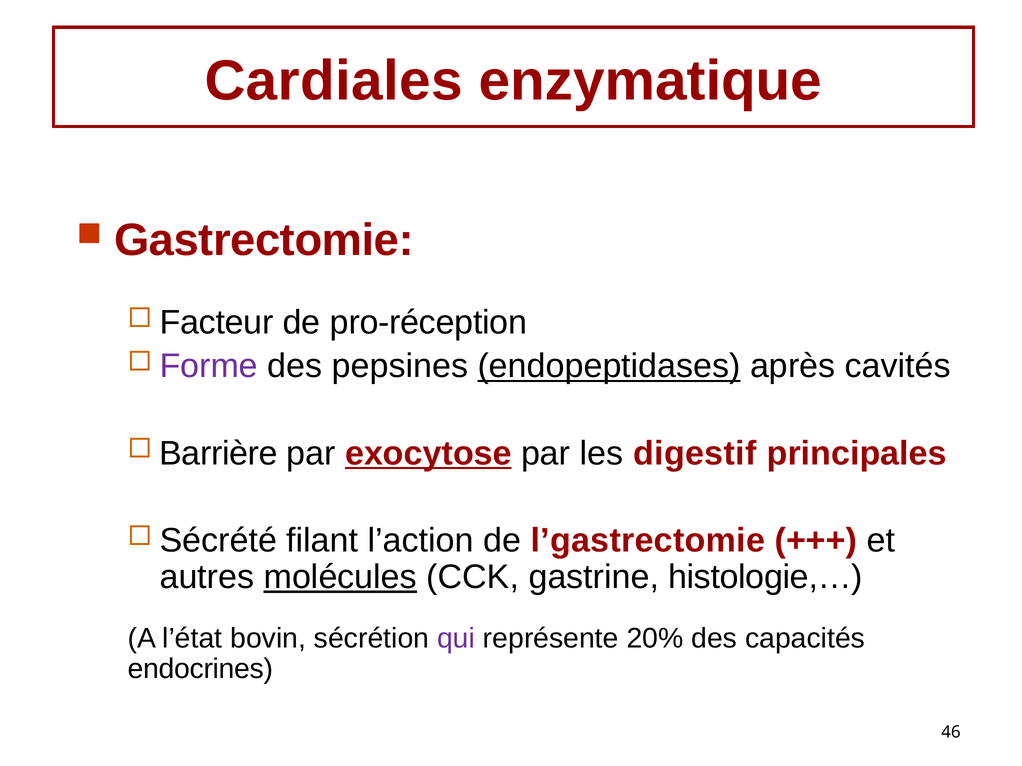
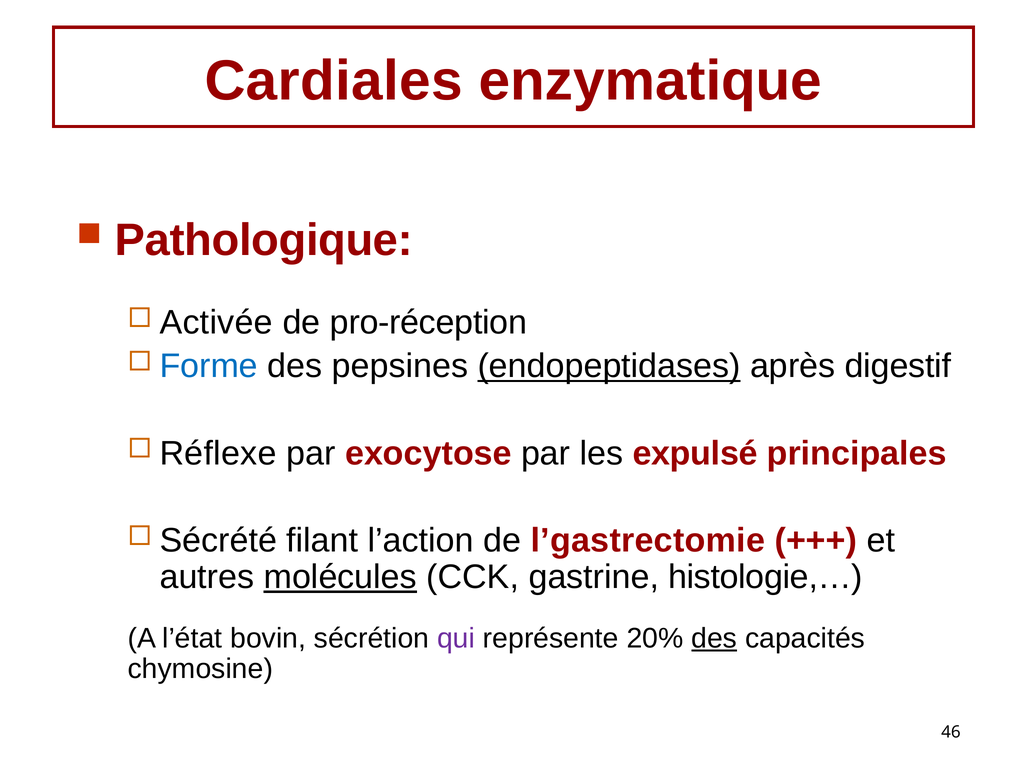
Gastrectomie: Gastrectomie -> Pathologique
Facteur: Facteur -> Activée
Forme colour: purple -> blue
cavités: cavités -> digestif
Barrière: Barrière -> Réflexe
exocytose underline: present -> none
digestif: digestif -> expulsé
des at (714, 639) underline: none -> present
endocrines: endocrines -> chymosine
